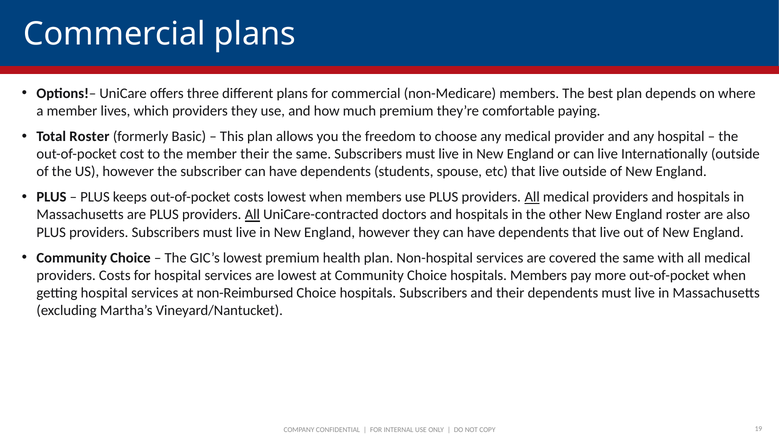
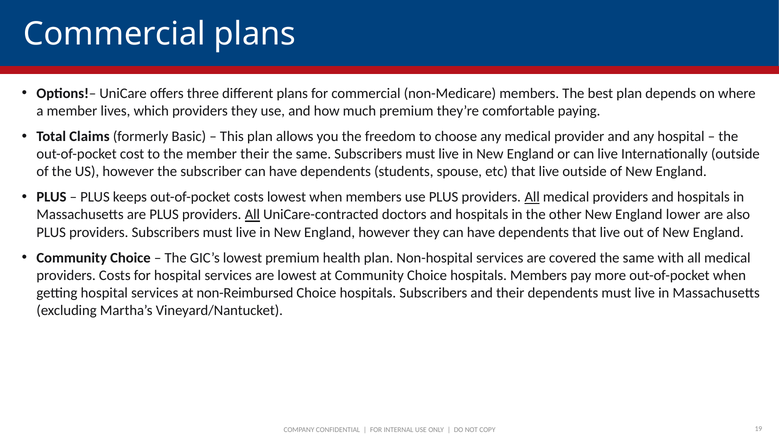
Total Roster: Roster -> Claims
England roster: roster -> lower
